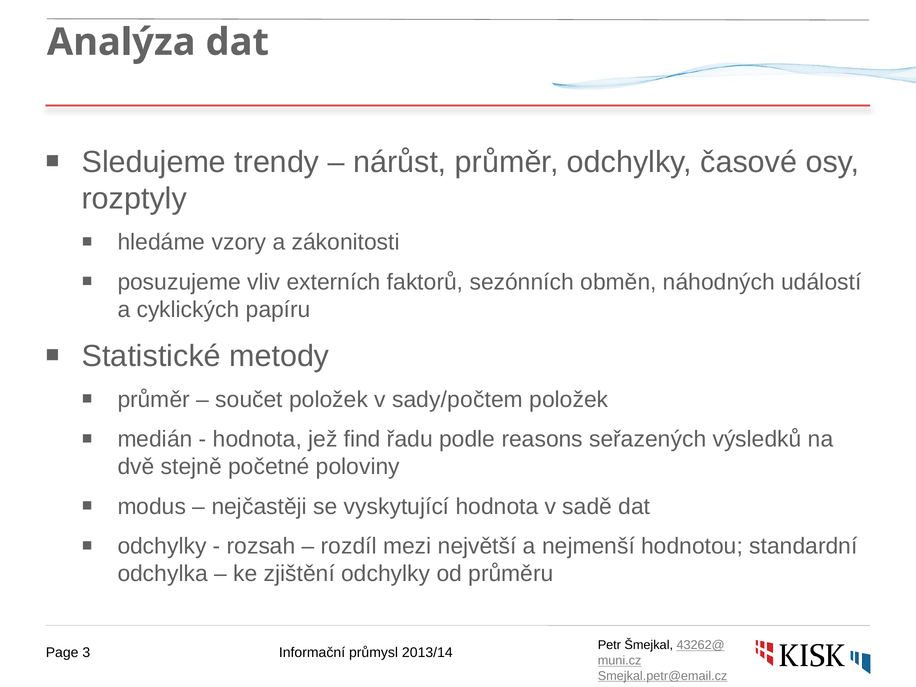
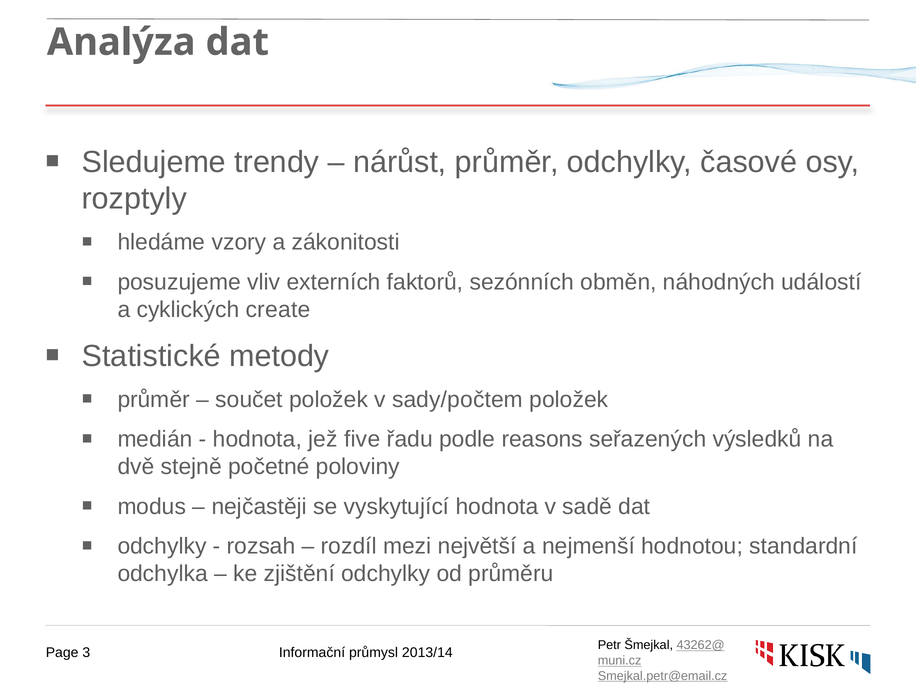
papíru: papíru -> create
find: find -> five
